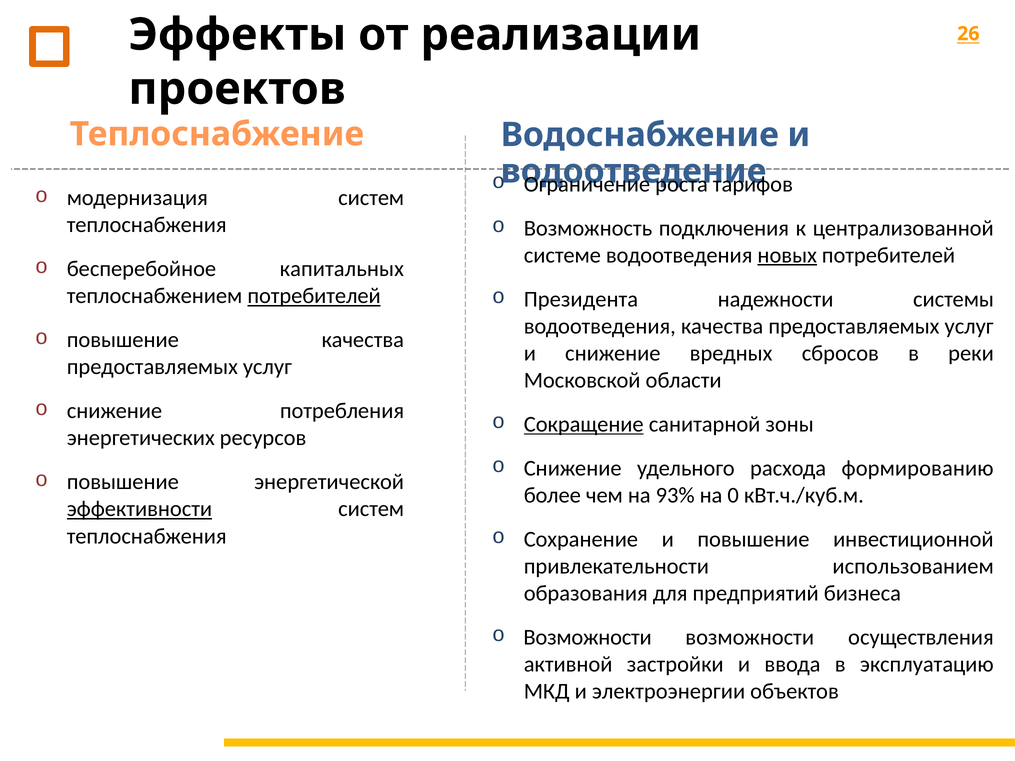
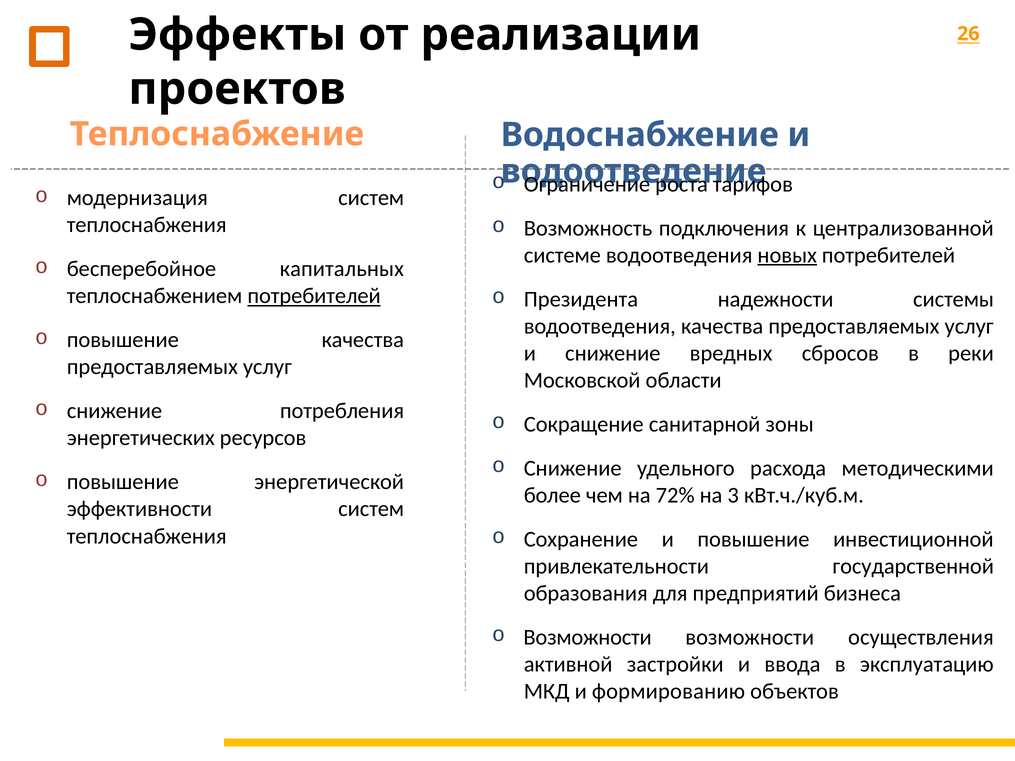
Сокращение underline: present -> none
формированию: формированию -> методическими
93%: 93% -> 72%
0: 0 -> 3
эффективности underline: present -> none
использованием: использованием -> государственной
электроэнергии: электроэнергии -> формированию
